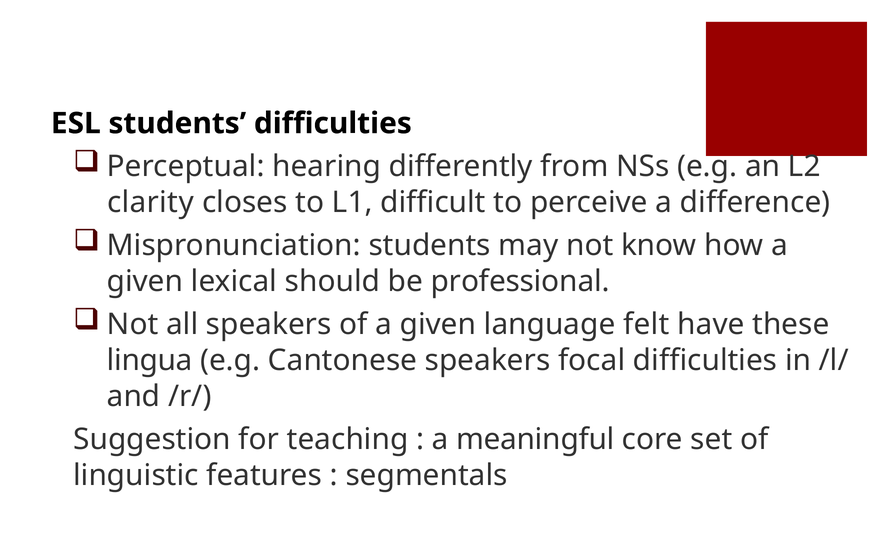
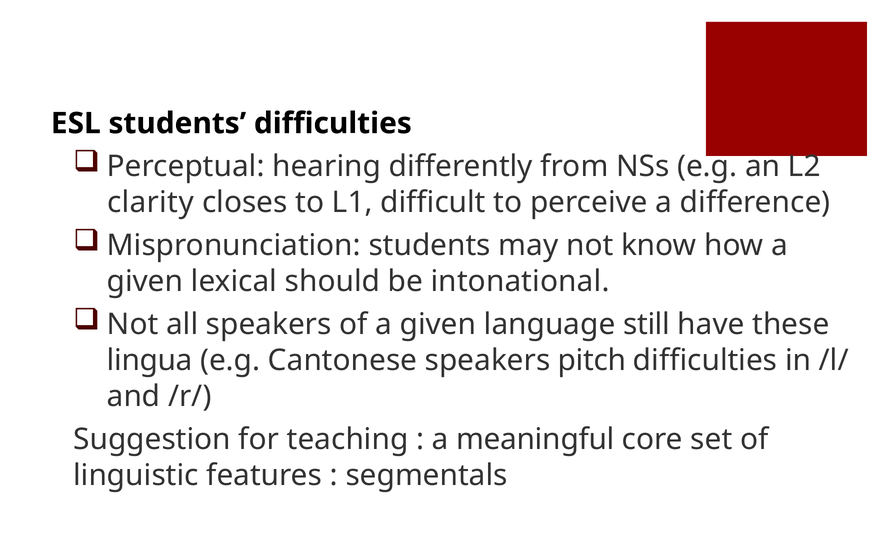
professional: professional -> intonational
felt: felt -> still
focal: focal -> pitch
